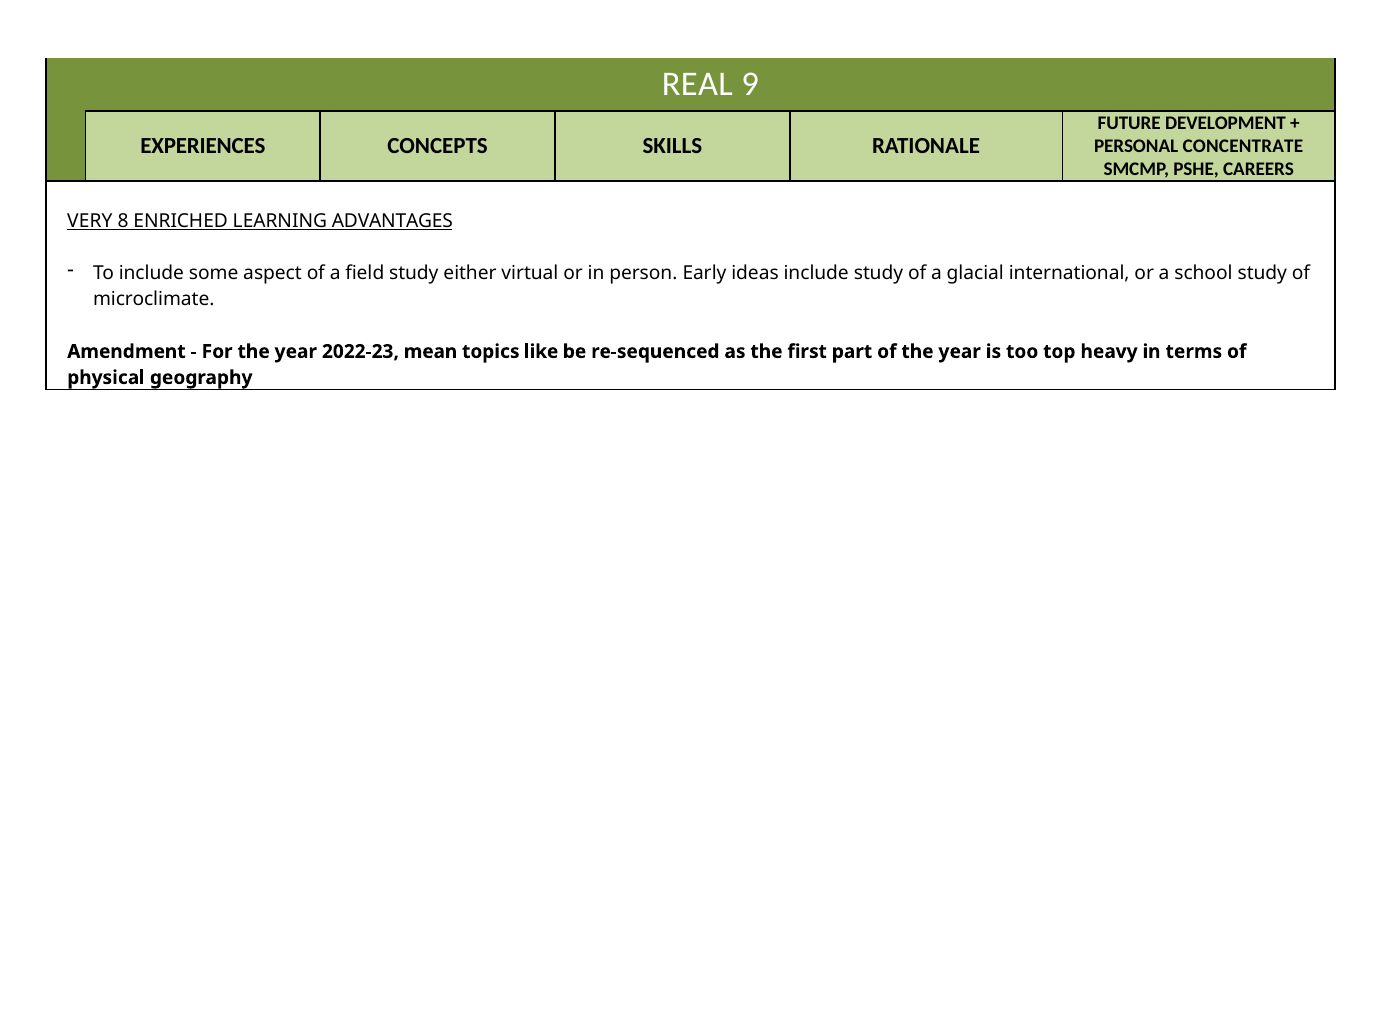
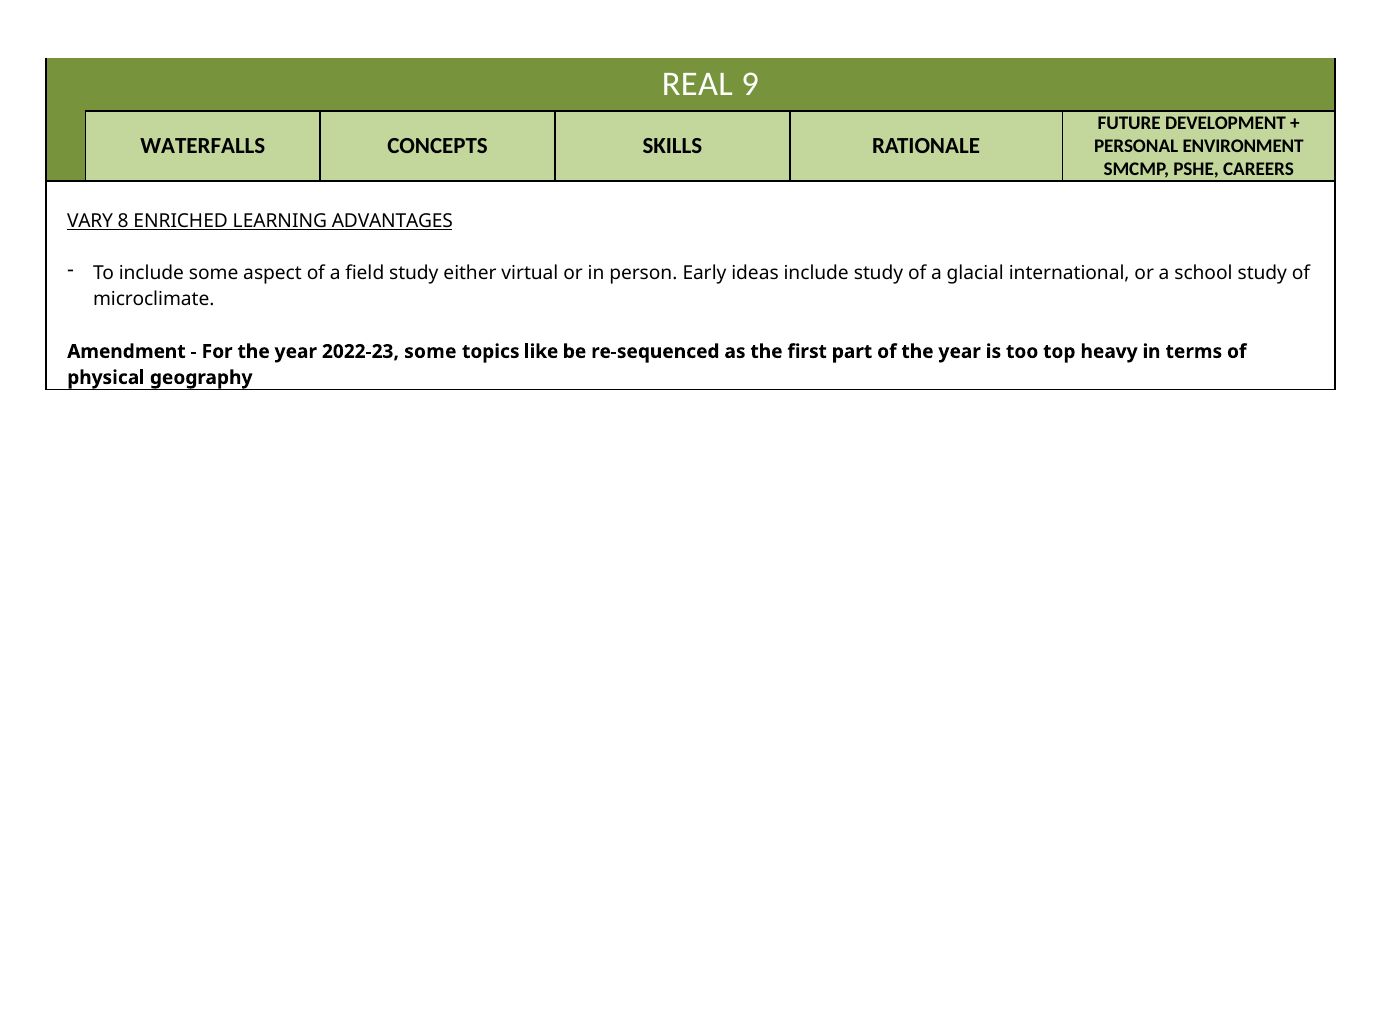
EXPERIENCES: EXPERIENCES -> WATERFALLS
CONCENTRATE: CONCENTRATE -> ENVIRONMENT
VERY: VERY -> VARY
2022-23 mean: mean -> some
